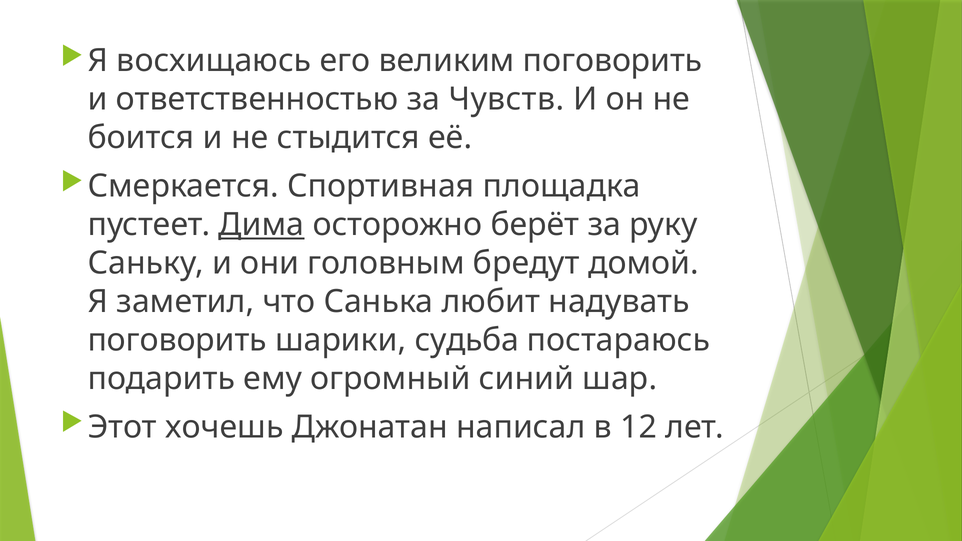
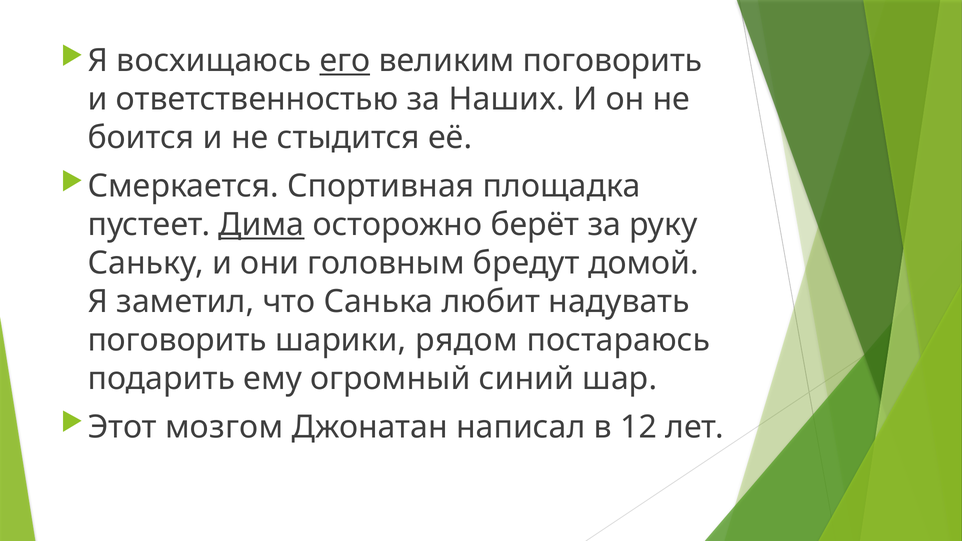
его underline: none -> present
Чувств: Чувств -> Наших
судьба: судьба -> рядом
хочешь: хочешь -> мозгом
